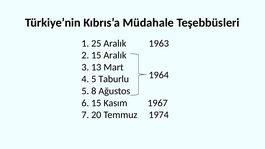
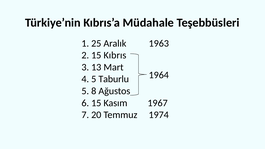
15 Aralık: Aralık -> Kıbrıs
